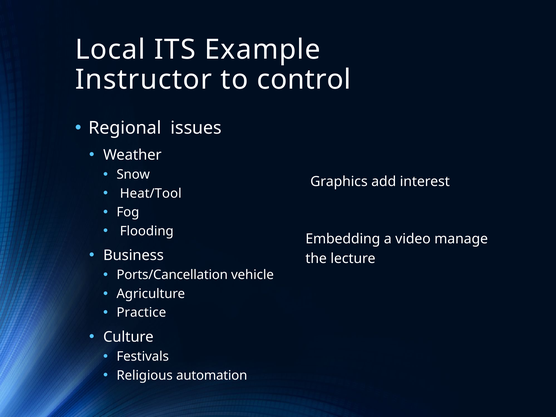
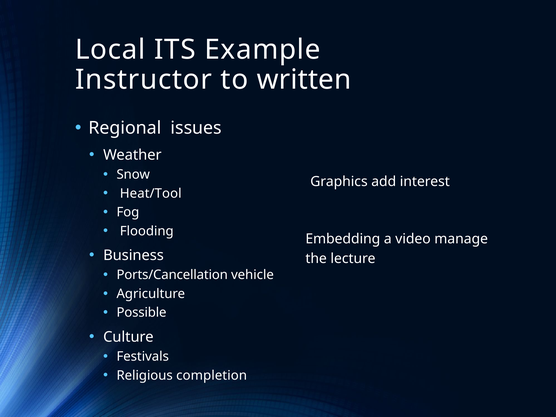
control: control -> written
Practice: Practice -> Possible
automation: automation -> completion
